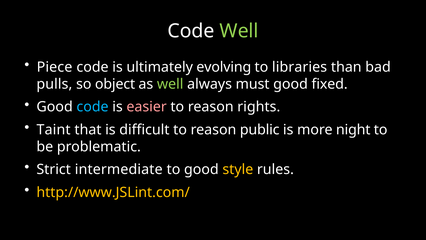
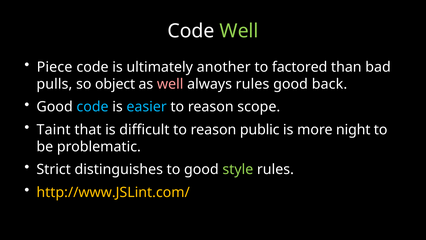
evolving: evolving -> another
libraries: libraries -> factored
well at (170, 84) colour: light green -> pink
always must: must -> rules
fixed: fixed -> back
easier colour: pink -> light blue
rights: rights -> scope
intermediate: intermediate -> distinguishes
style colour: yellow -> light green
